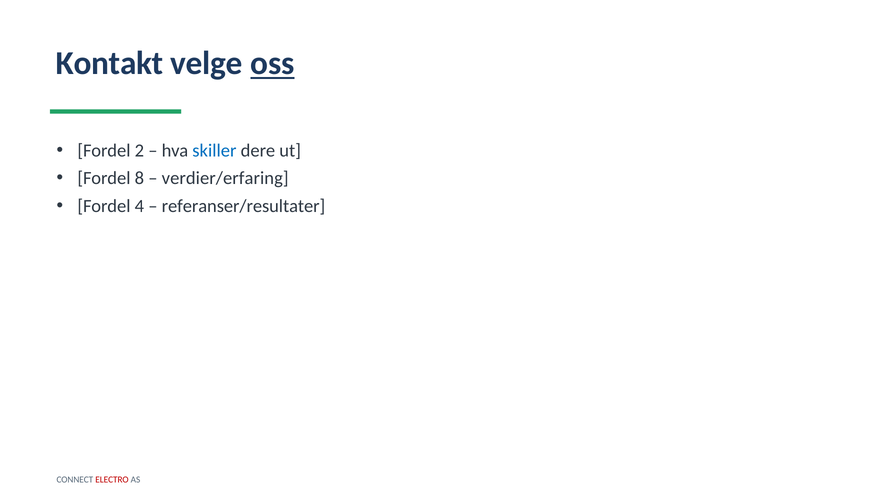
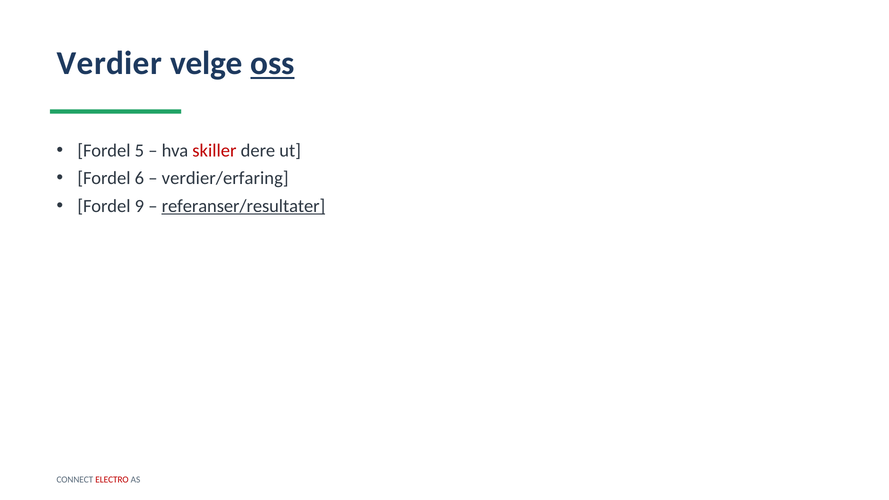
Kontakt: Kontakt -> Verdier
2: 2 -> 5
skiller colour: blue -> red
8: 8 -> 6
4: 4 -> 9
referanser/resultater underline: none -> present
